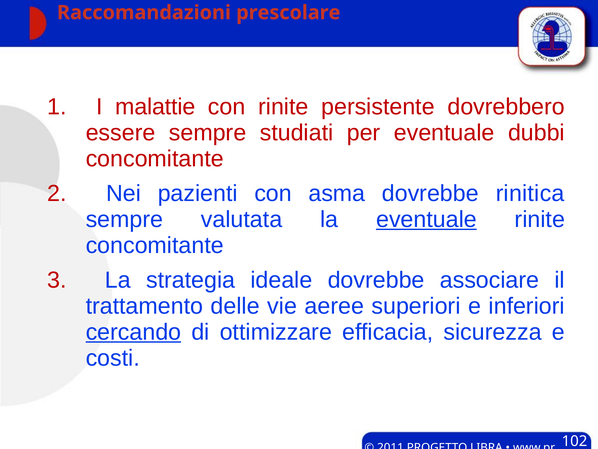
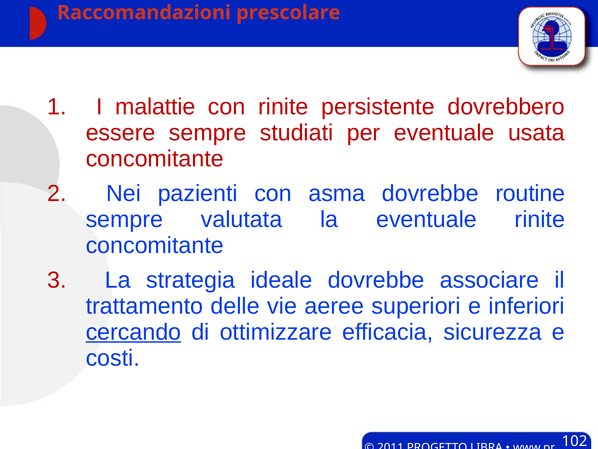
dubbi: dubbi -> usata
rinitica: rinitica -> routine
eventuale at (426, 219) underline: present -> none
